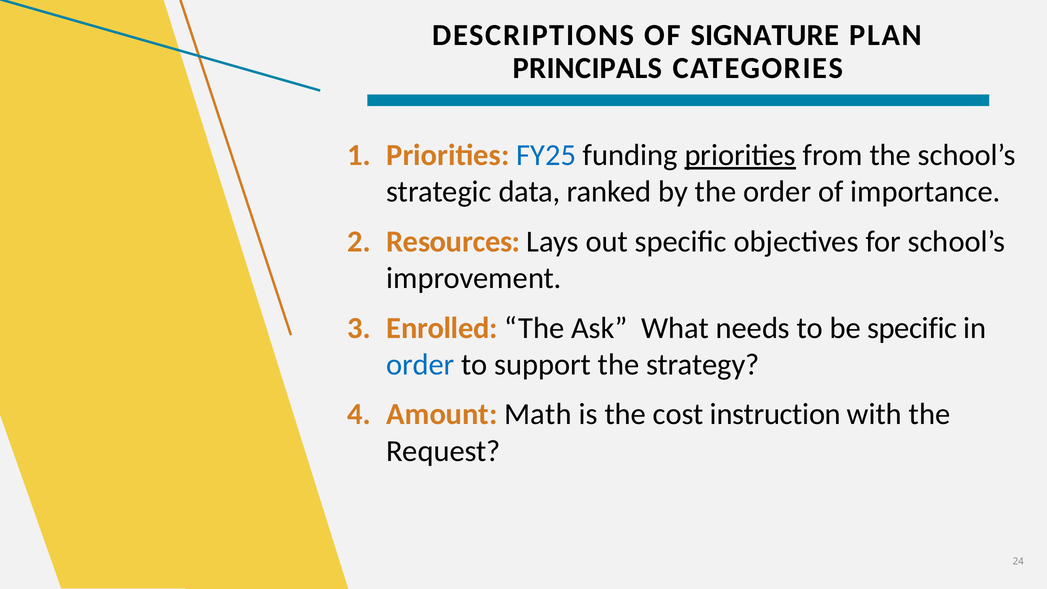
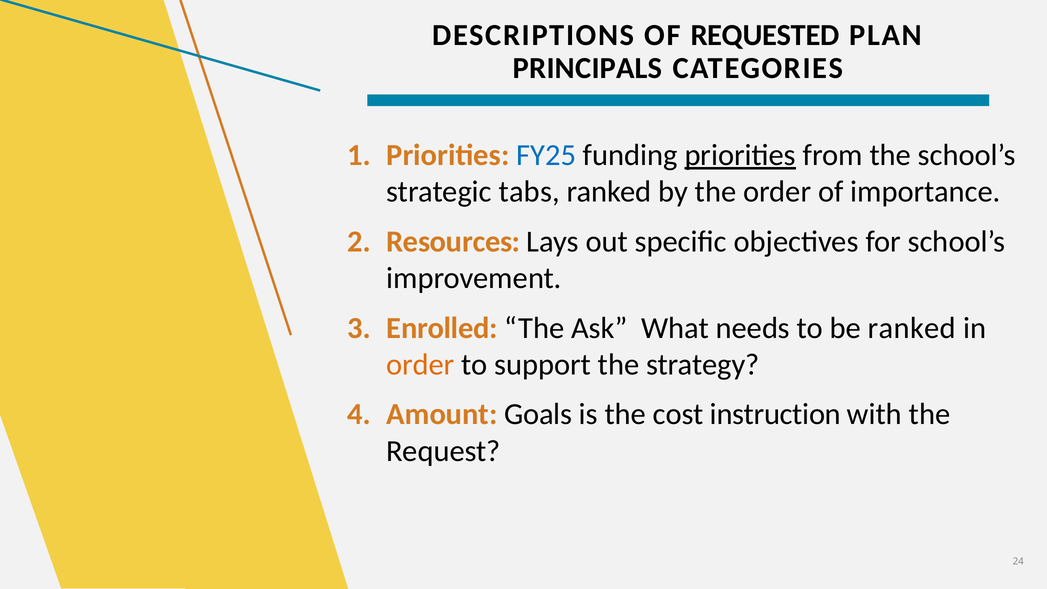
SIGNATURE: SIGNATURE -> REQUESTED
data: data -> tabs
be specific: specific -> ranked
order at (421, 365) colour: blue -> orange
Math: Math -> Goals
